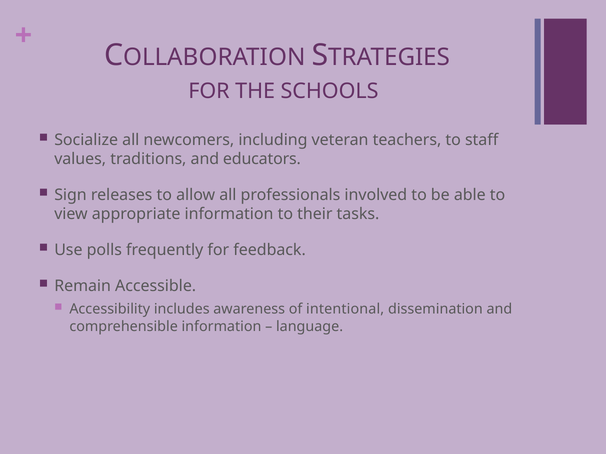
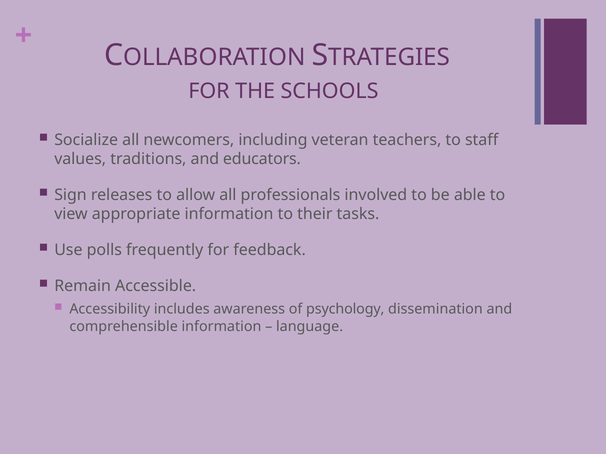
intentional: intentional -> psychology
